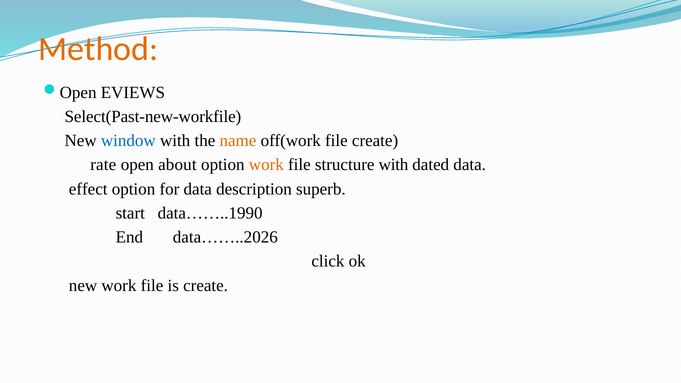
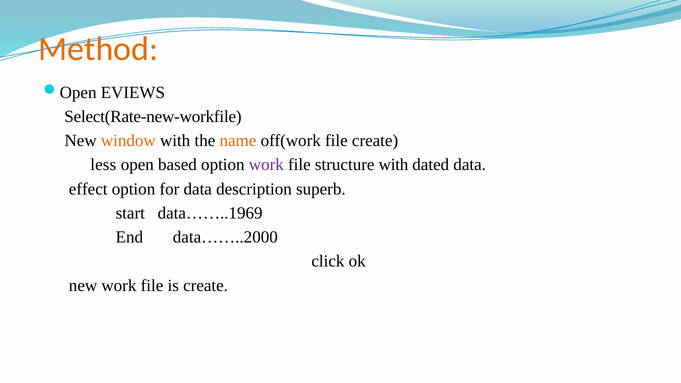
Select(Past-new-workfile: Select(Past-new-workfile -> Select(Rate-new-workfile
window colour: blue -> orange
rate: rate -> less
about: about -> based
work at (266, 165) colour: orange -> purple
data……..1990: data……..1990 -> data……..1969
data……..2026: data……..2026 -> data……..2000
